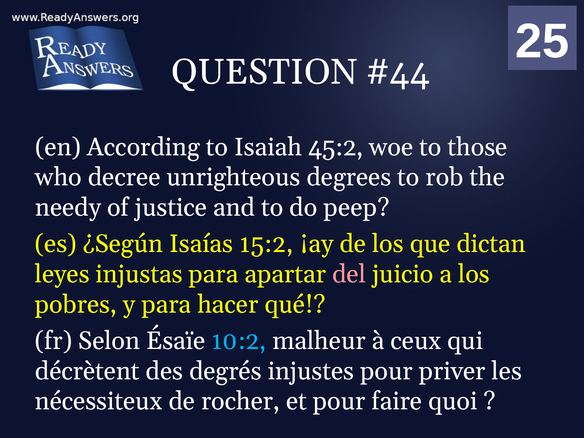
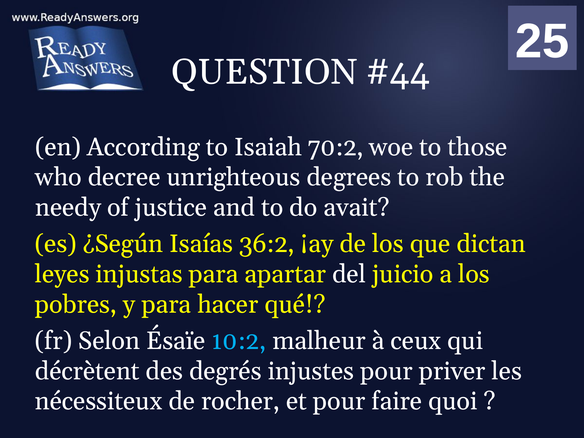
45:2: 45:2 -> 70:2
peep: peep -> avait
15:2: 15:2 -> 36:2
del colour: pink -> white
